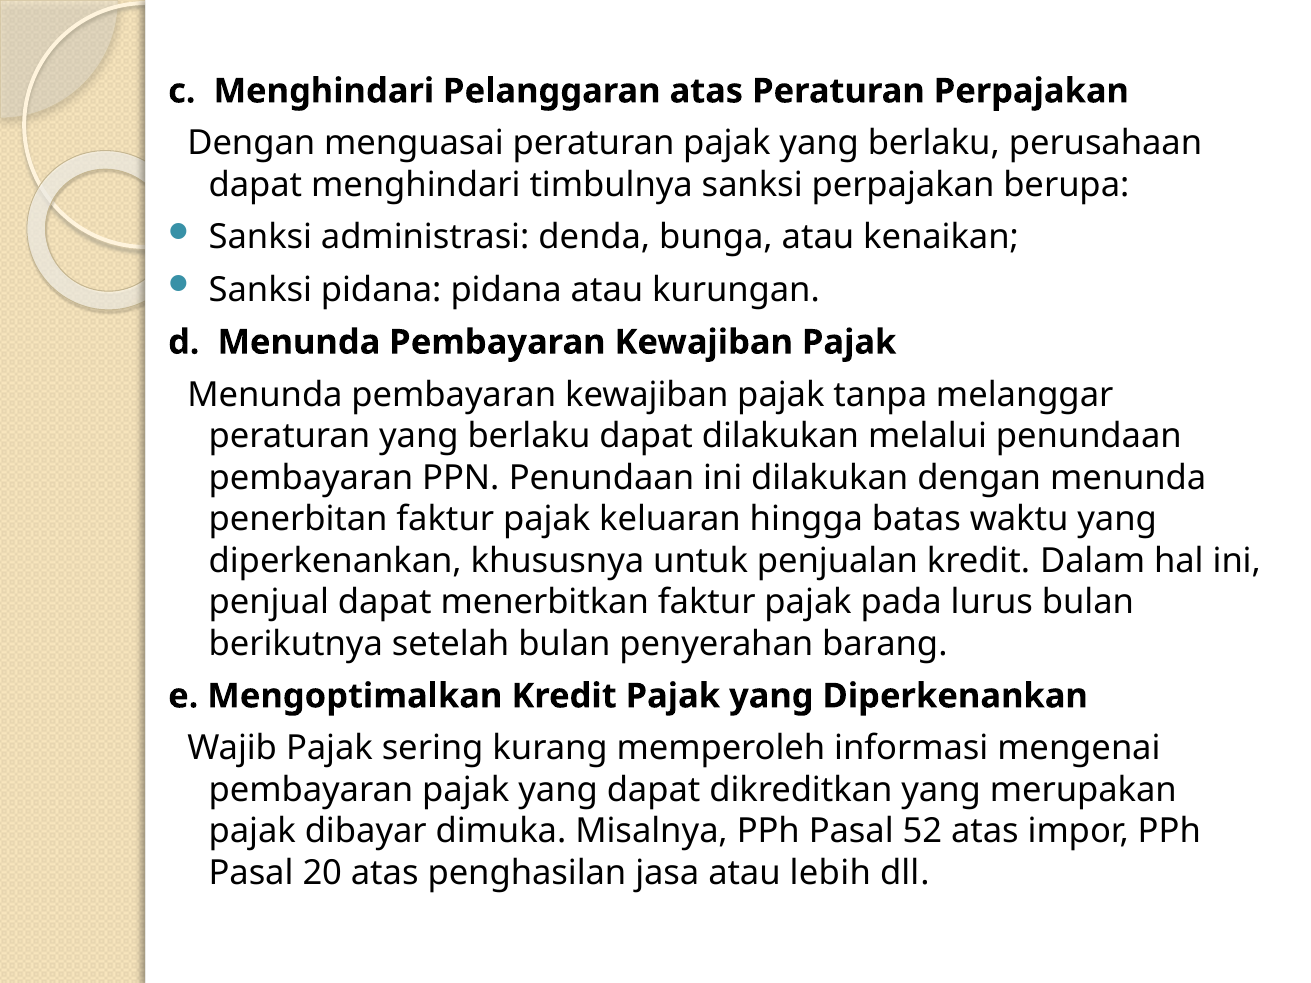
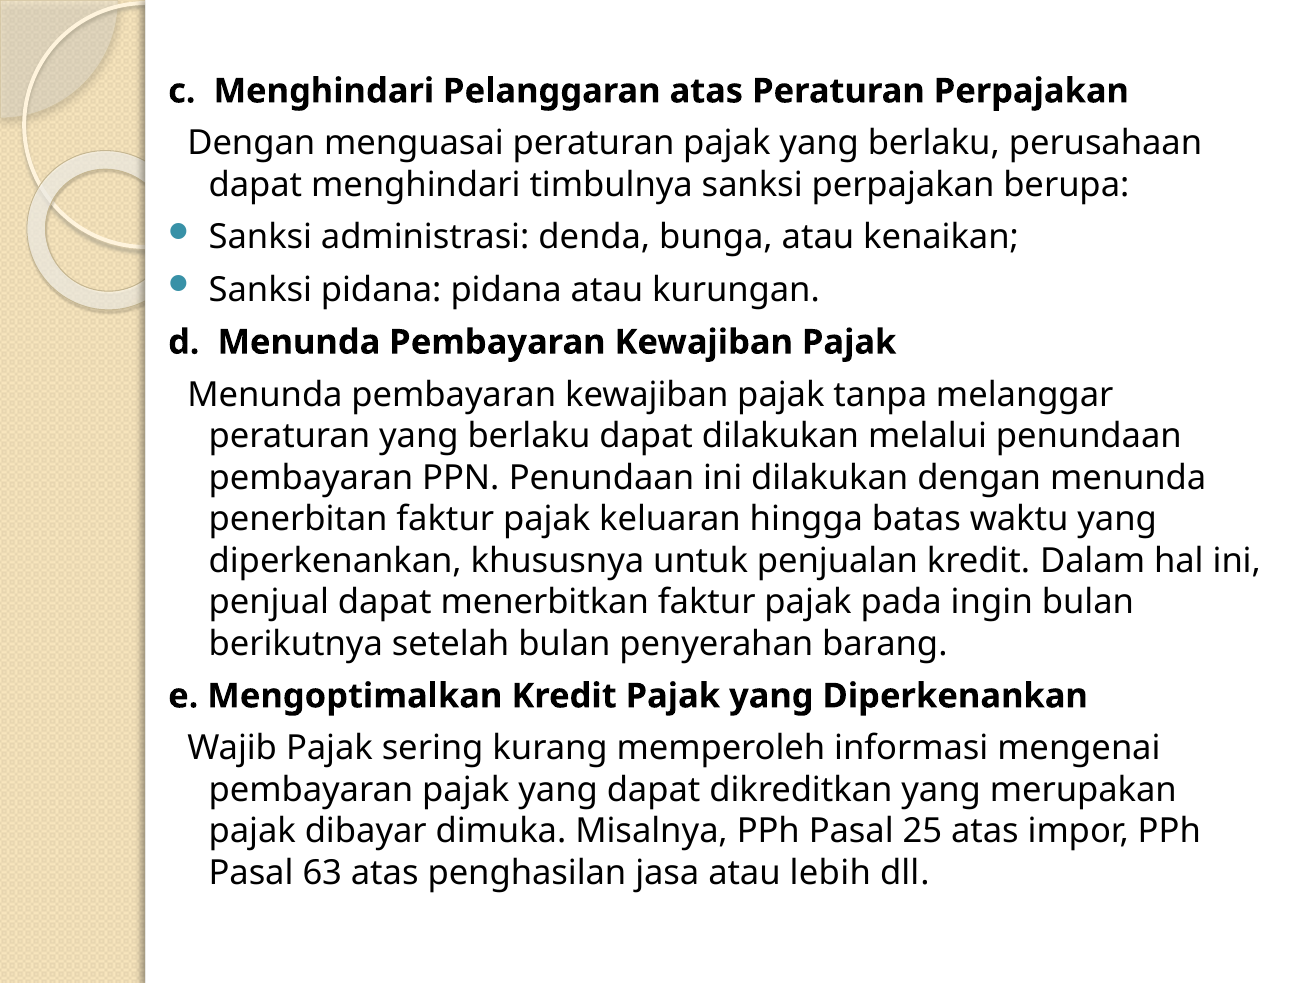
lurus: lurus -> ingin
52: 52 -> 25
20: 20 -> 63
